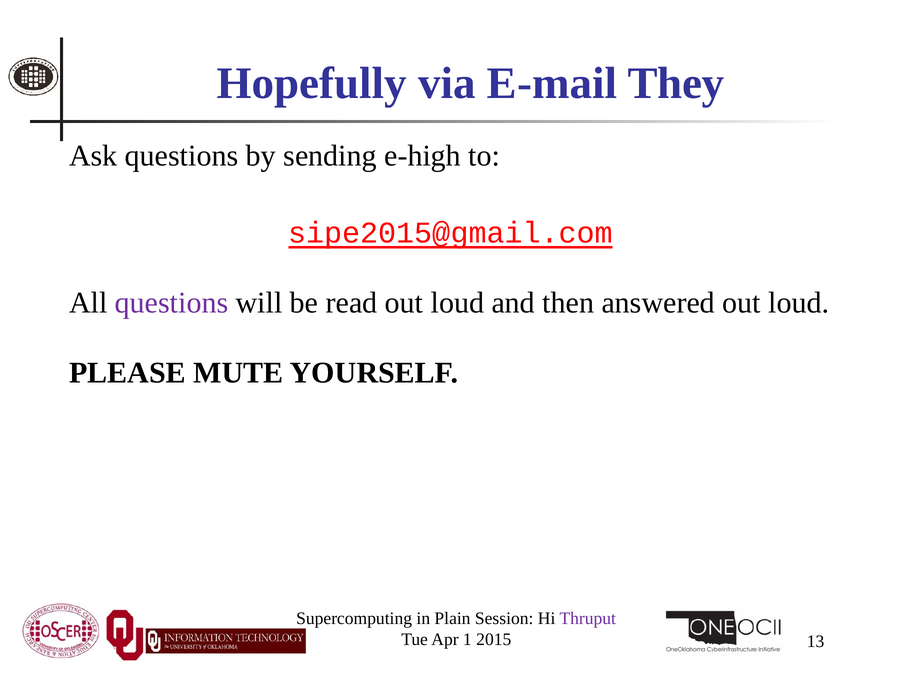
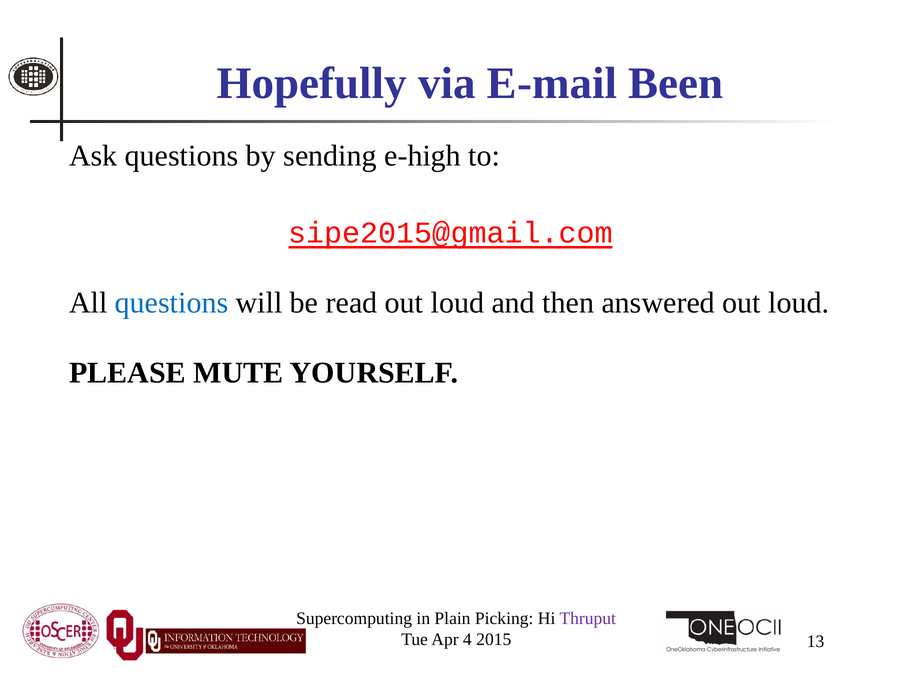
They: They -> Been
questions at (172, 303) colour: purple -> blue
Session: Session -> Picking
1: 1 -> 4
